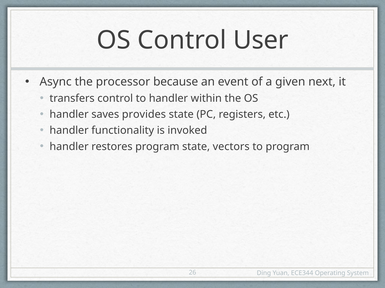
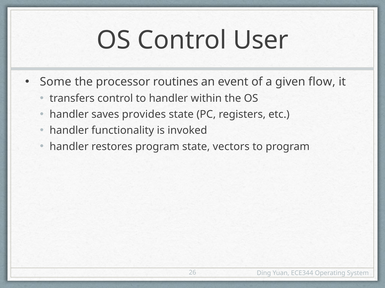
Async: Async -> Some
because: because -> routines
next: next -> flow
